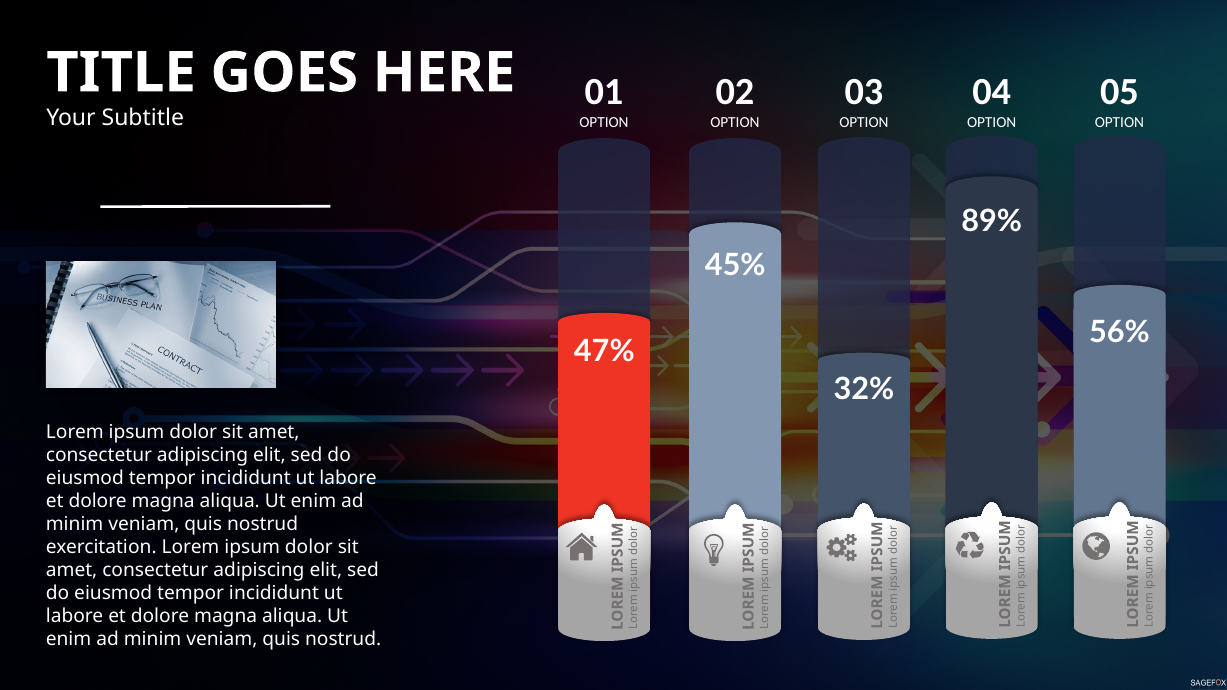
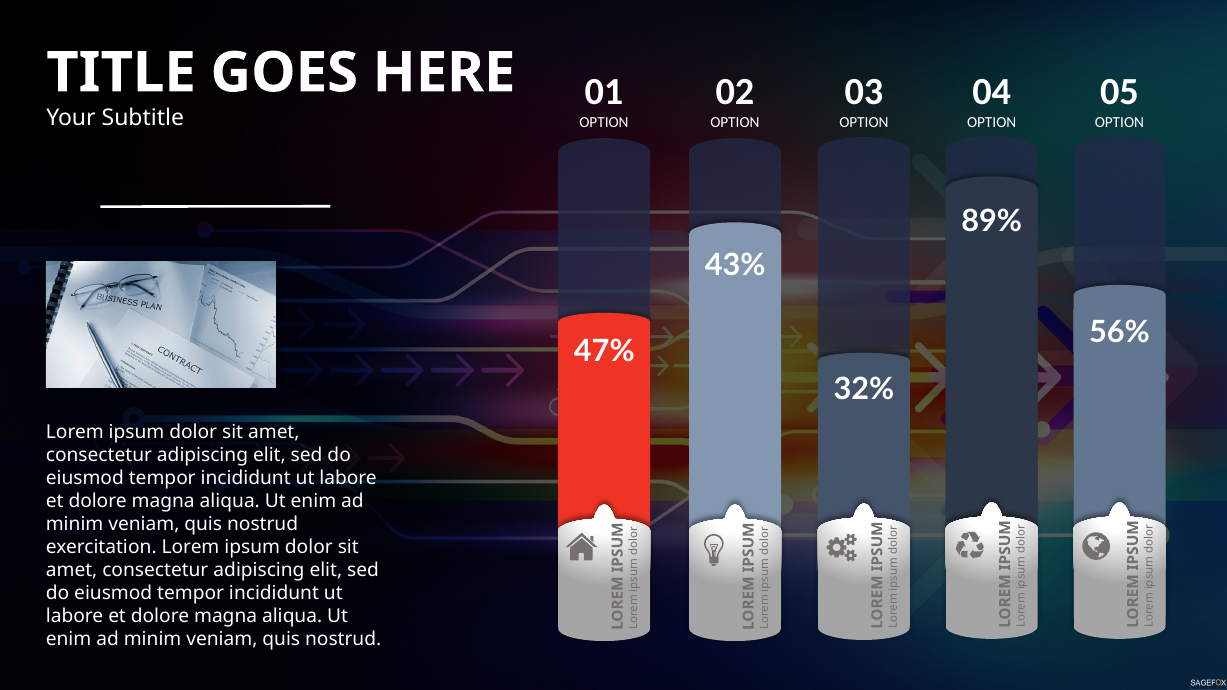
45%: 45% -> 43%
